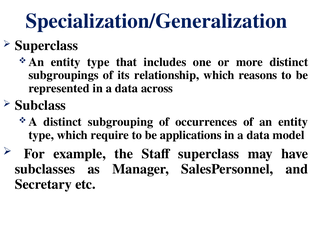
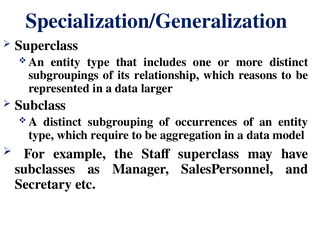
across: across -> larger
applications: applications -> aggregation
